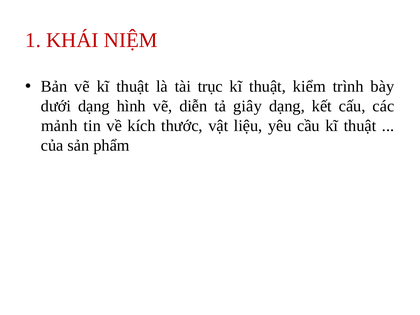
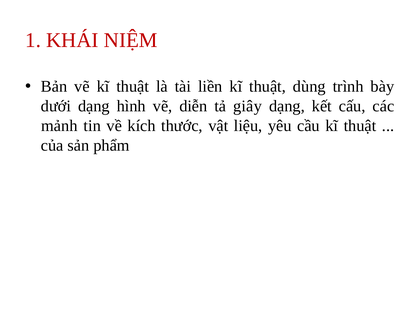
trục: trục -> liền
kiểm: kiểm -> dùng
